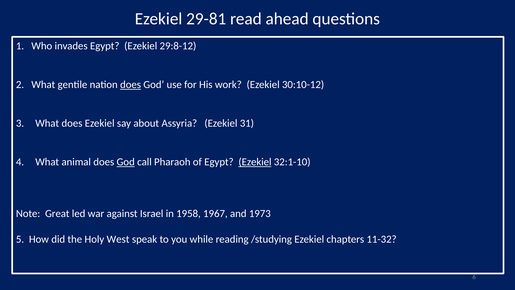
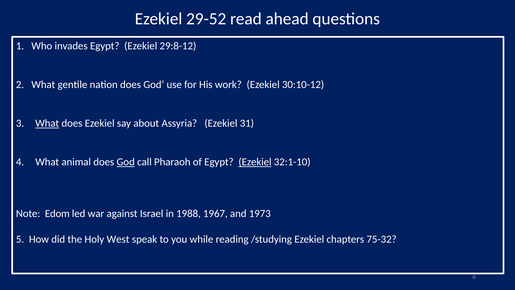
29-81: 29-81 -> 29-52
does at (131, 85) underline: present -> none
What at (47, 123) underline: none -> present
Great: Great -> Edom
1958: 1958 -> 1988
11-32: 11-32 -> 75-32
